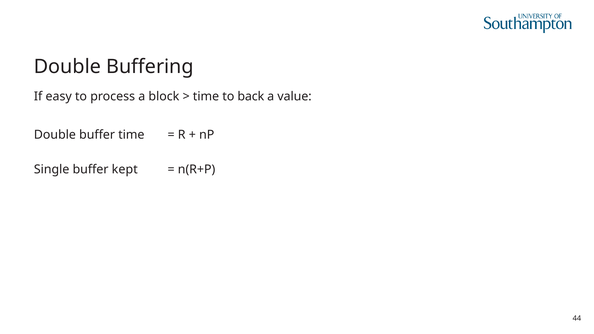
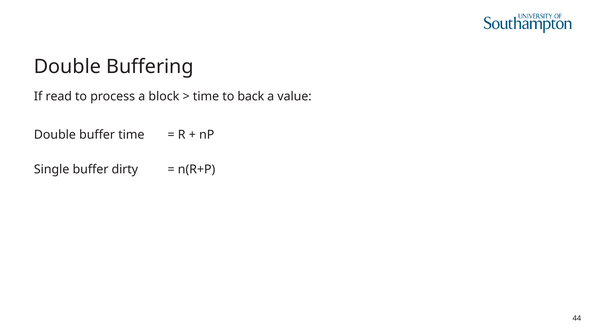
easy: easy -> read
kept: kept -> dirty
